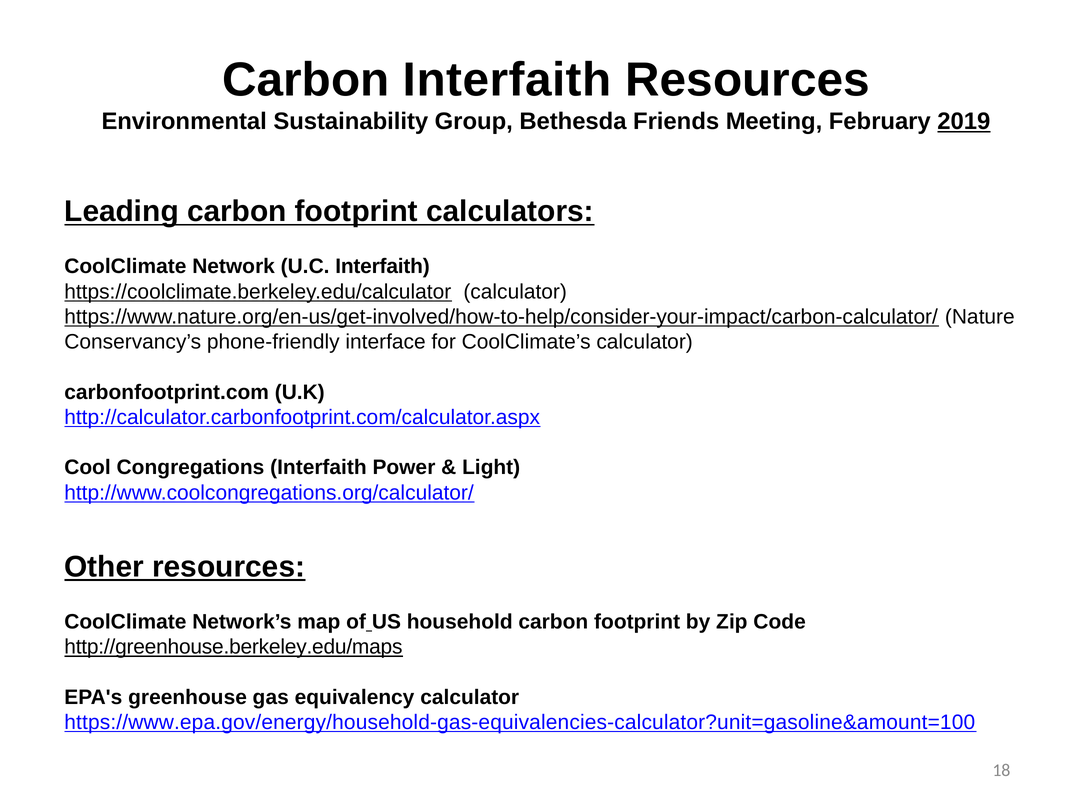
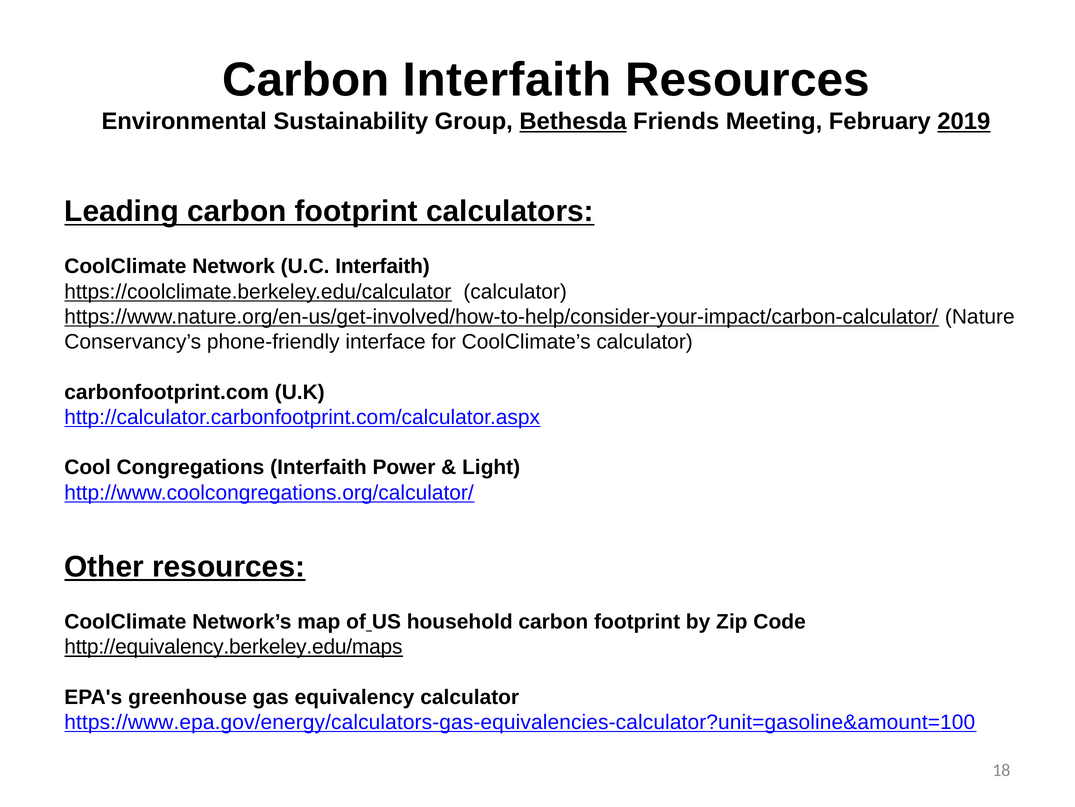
Bethesda underline: none -> present
http://greenhouse.berkeley.edu/maps: http://greenhouse.berkeley.edu/maps -> http://equivalency.berkeley.edu/maps
https://www.epa.gov/energy/household-gas-equivalencies-calculator?unit=gasoline&amount=100: https://www.epa.gov/energy/household-gas-equivalencies-calculator?unit=gasoline&amount=100 -> https://www.epa.gov/energy/calculators-gas-equivalencies-calculator?unit=gasoline&amount=100
